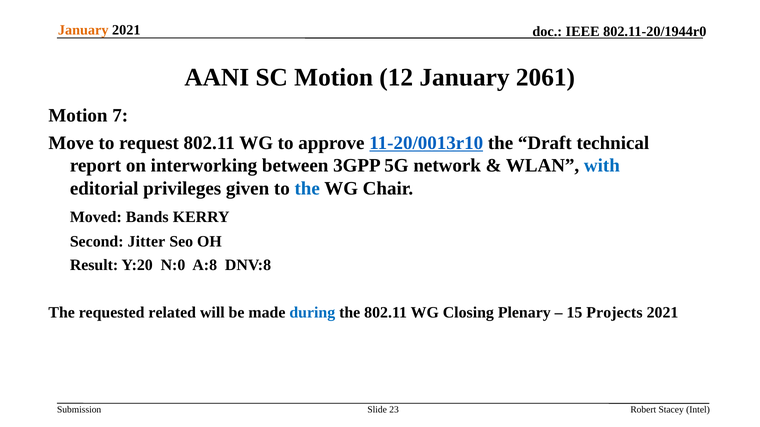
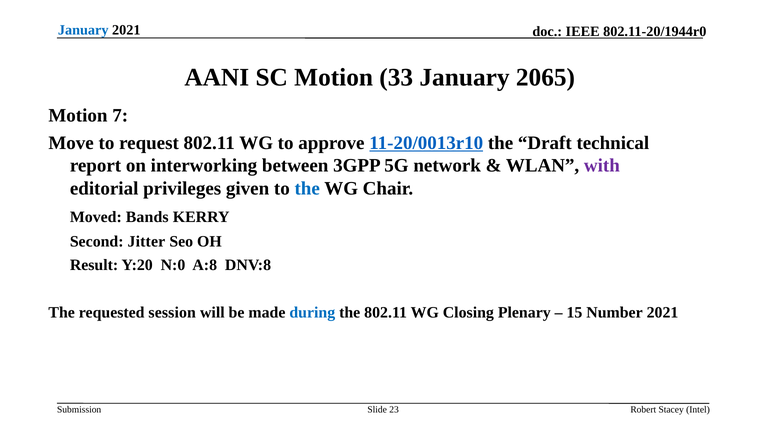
January at (83, 30) colour: orange -> blue
12: 12 -> 33
2061: 2061 -> 2065
with colour: blue -> purple
related: related -> session
Projects: Projects -> Number
